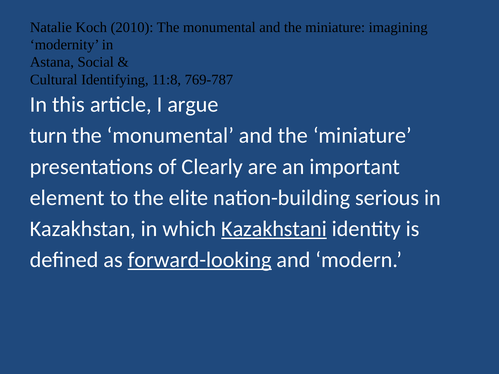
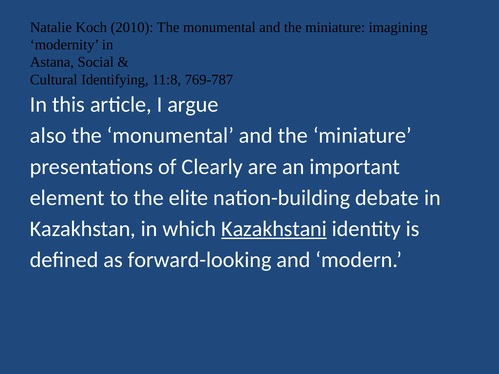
turn: turn -> also
serious: serious -> debate
forward-looking underline: present -> none
